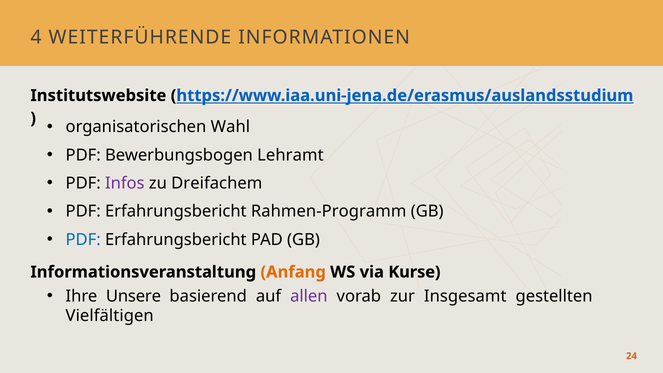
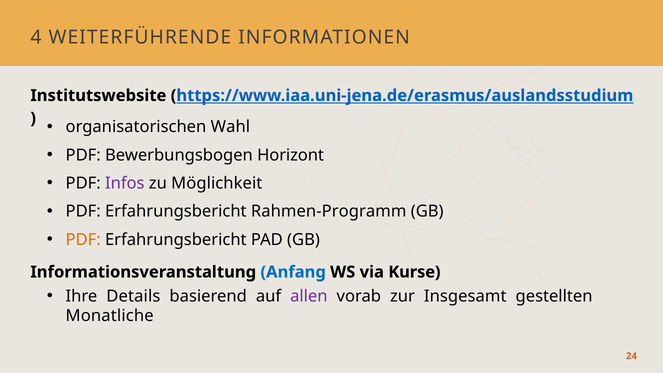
Lehramt: Lehramt -> Horizont
Dreifachem: Dreifachem -> Möglichkeit
PDF at (83, 240) colour: blue -> orange
Anfang colour: orange -> blue
Unsere: Unsere -> Details
Vielfältigen: Vielfältigen -> Monatliche
